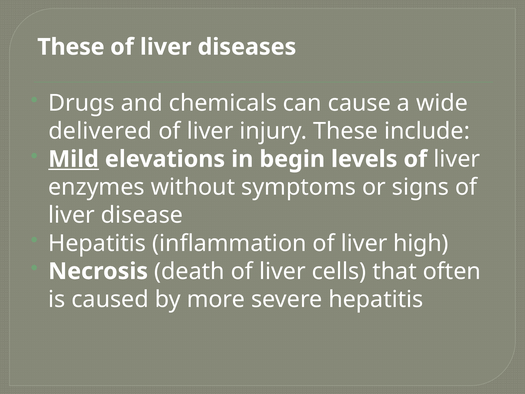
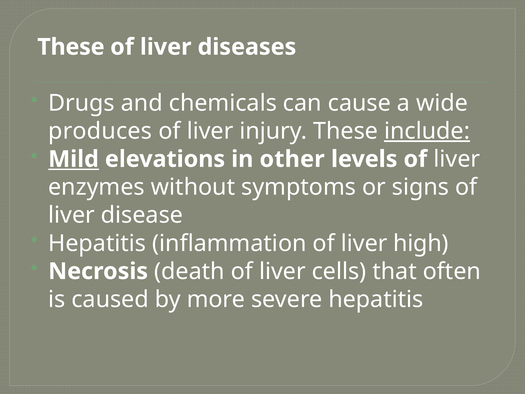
delivered: delivered -> produces
include underline: none -> present
begin: begin -> other
